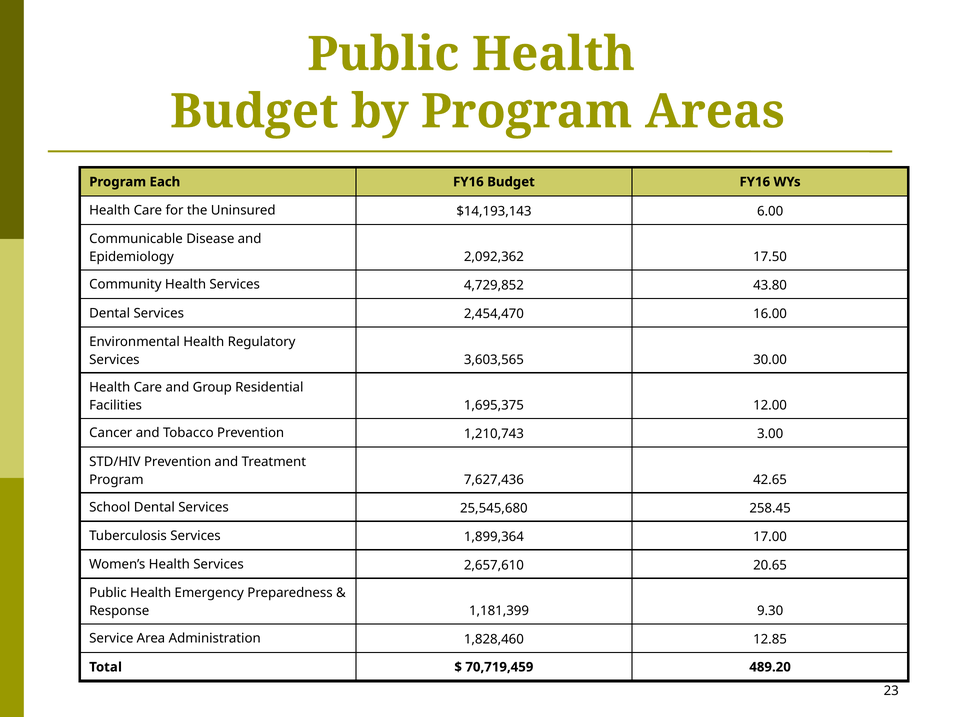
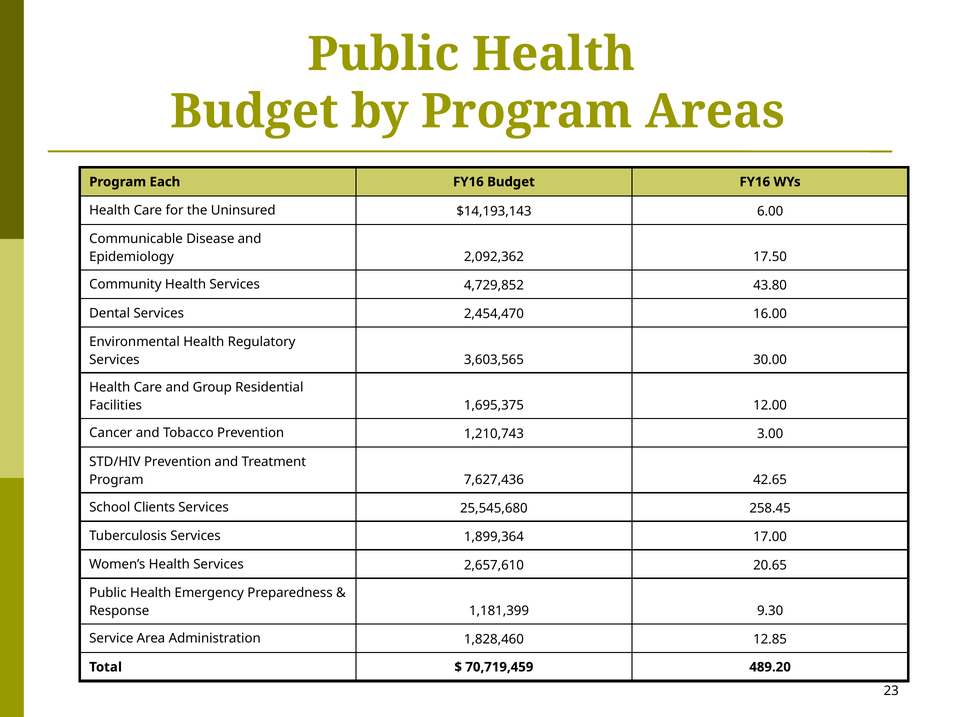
School Dental: Dental -> Clients
